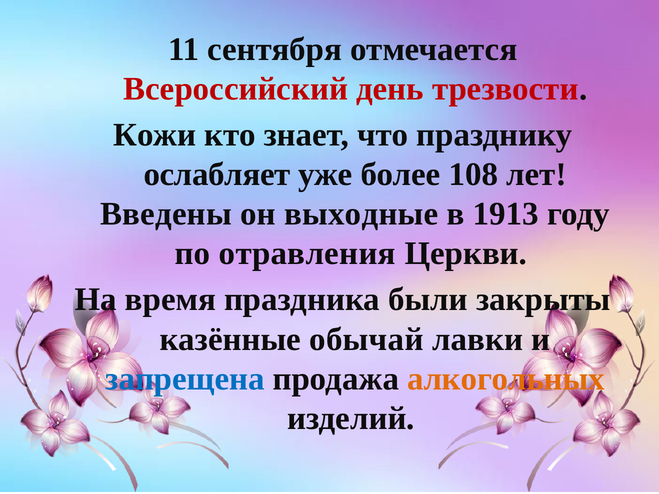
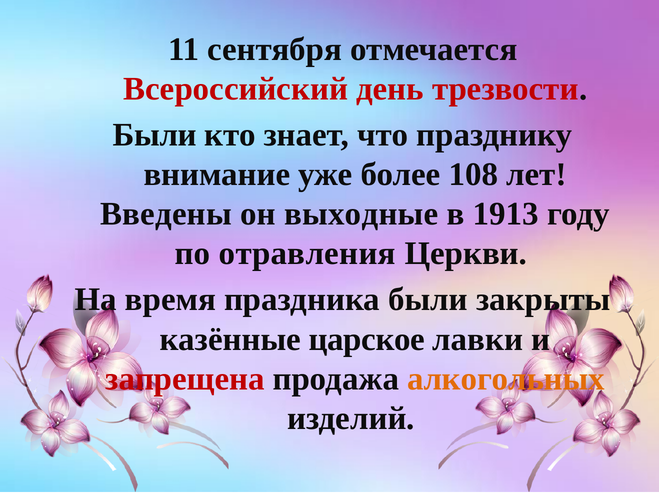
Кожи at (155, 135): Кожи -> Были
ослабляет: ослабляет -> внимание
обычай: обычай -> царское
запрещена colour: blue -> red
